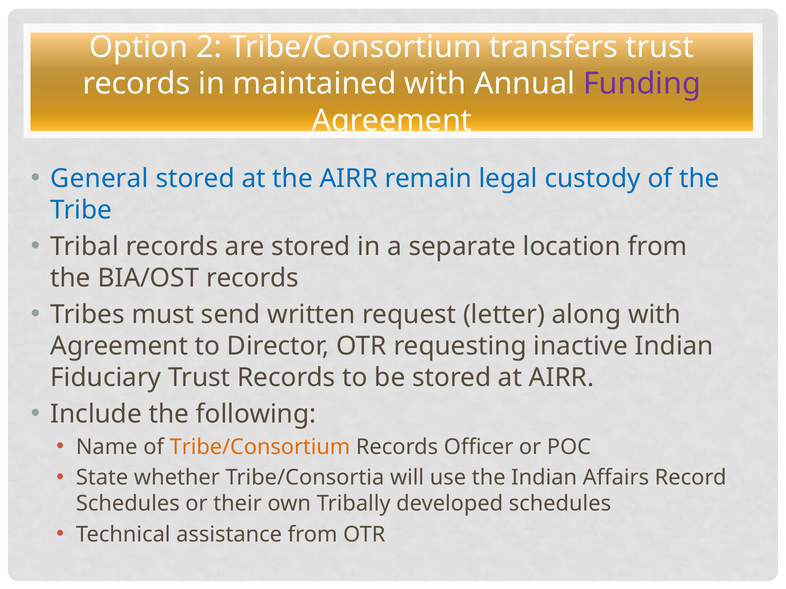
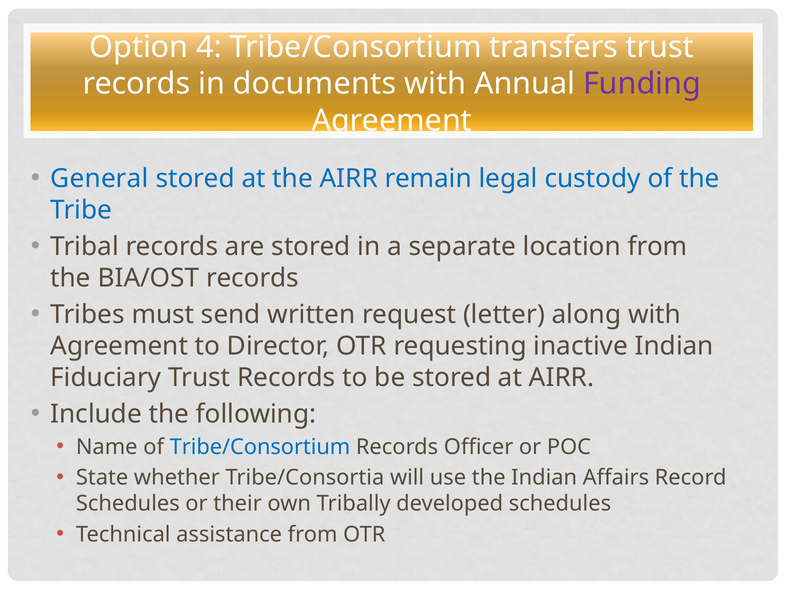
2: 2 -> 4
maintained: maintained -> documents
Tribe/Consortium at (260, 447) colour: orange -> blue
